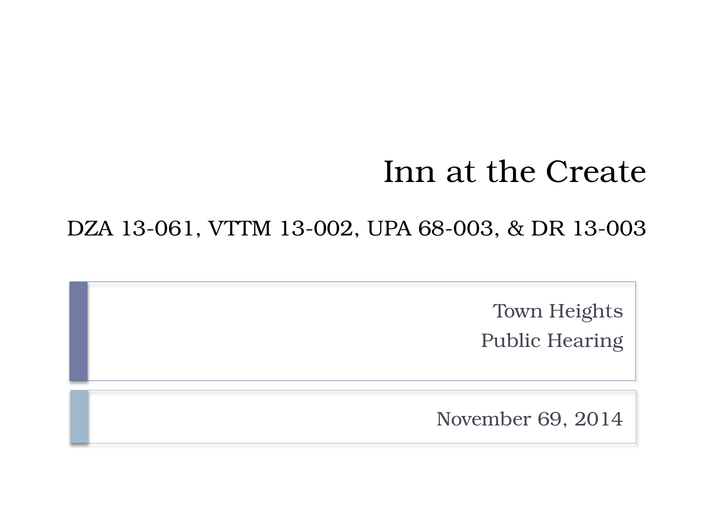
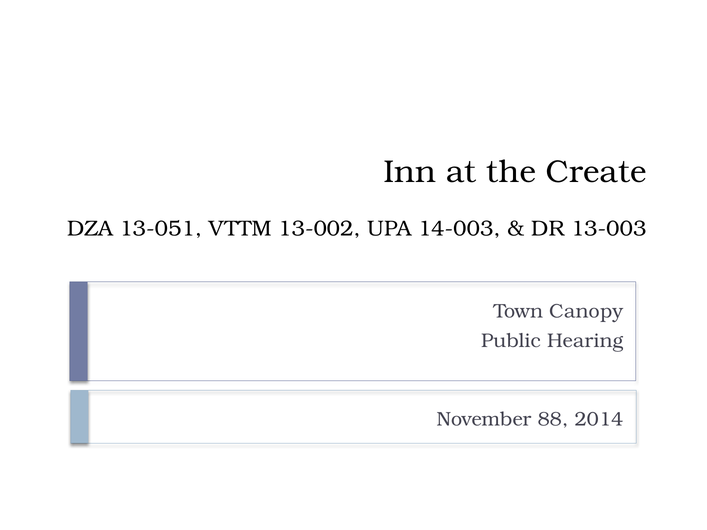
13-061: 13-061 -> 13-051
68-003: 68-003 -> 14-003
Heights: Heights -> Canopy
69: 69 -> 88
